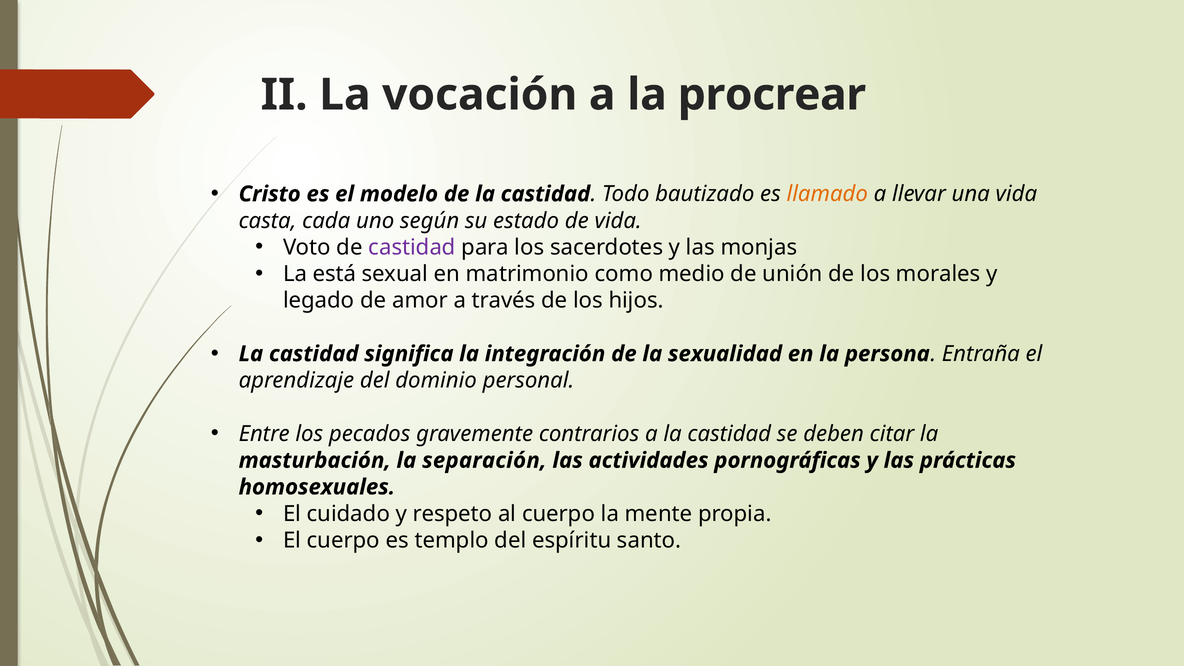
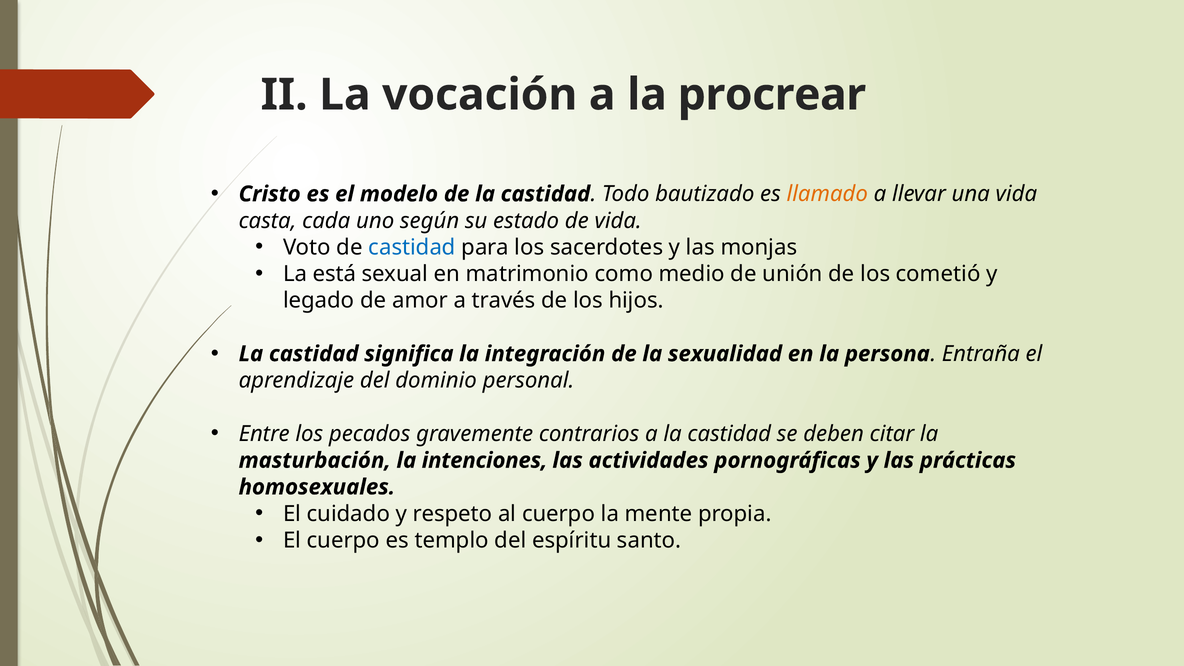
castidad at (412, 247) colour: purple -> blue
morales: morales -> cometió
separación: separación -> intenciones
